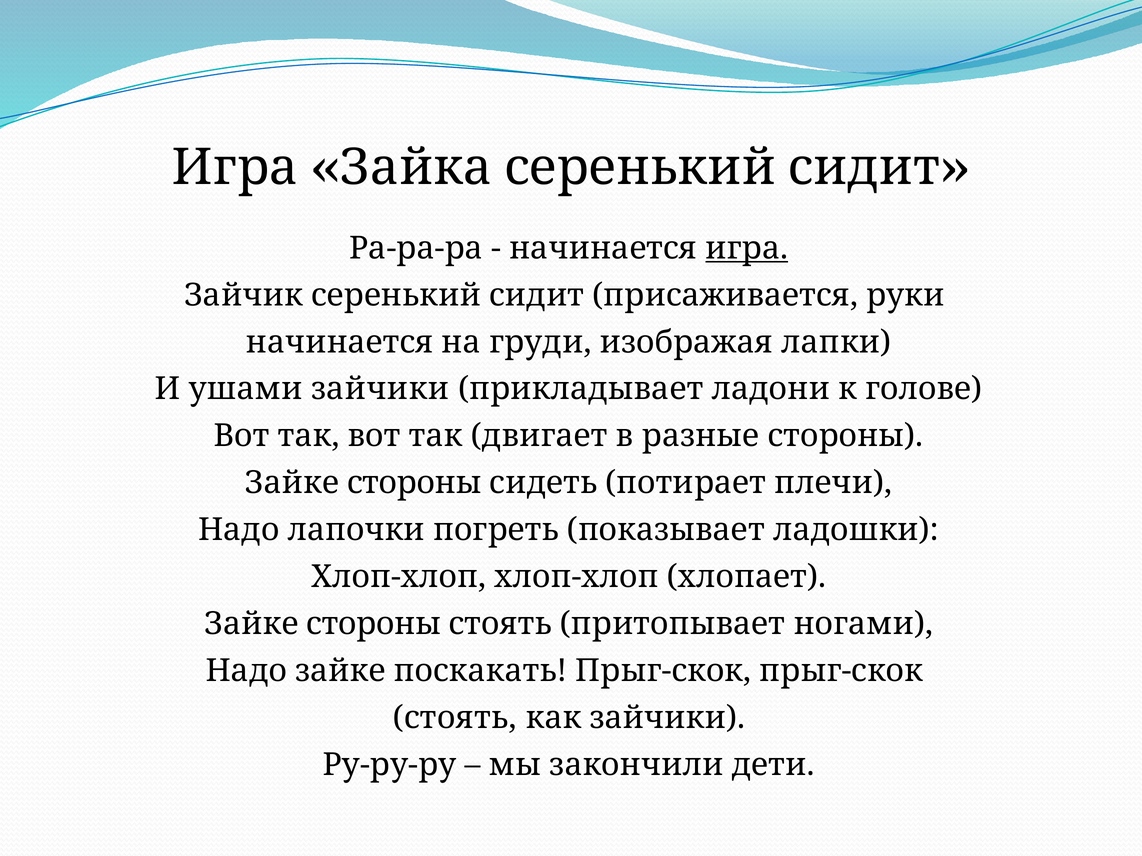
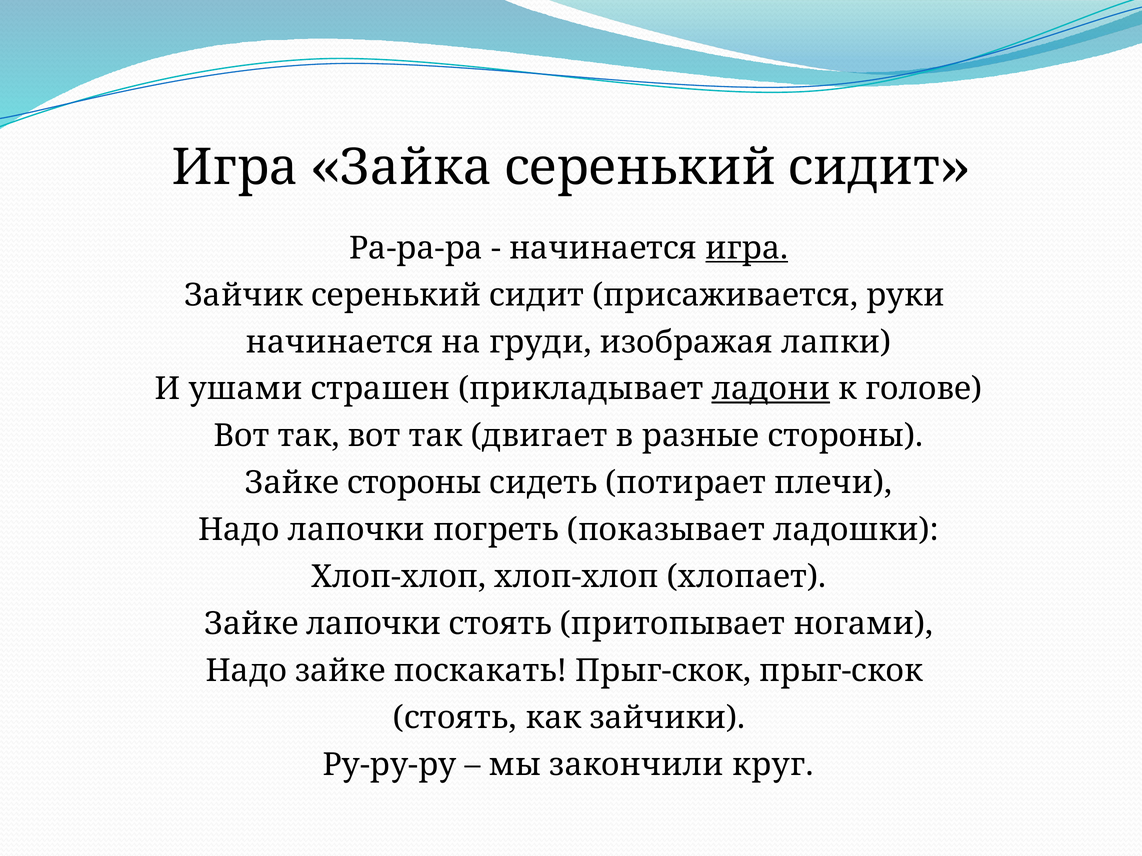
ушами зайчики: зайчики -> страшен
ладони underline: none -> present
стороны at (374, 624): стороны -> лапочки
дети: дети -> круг
